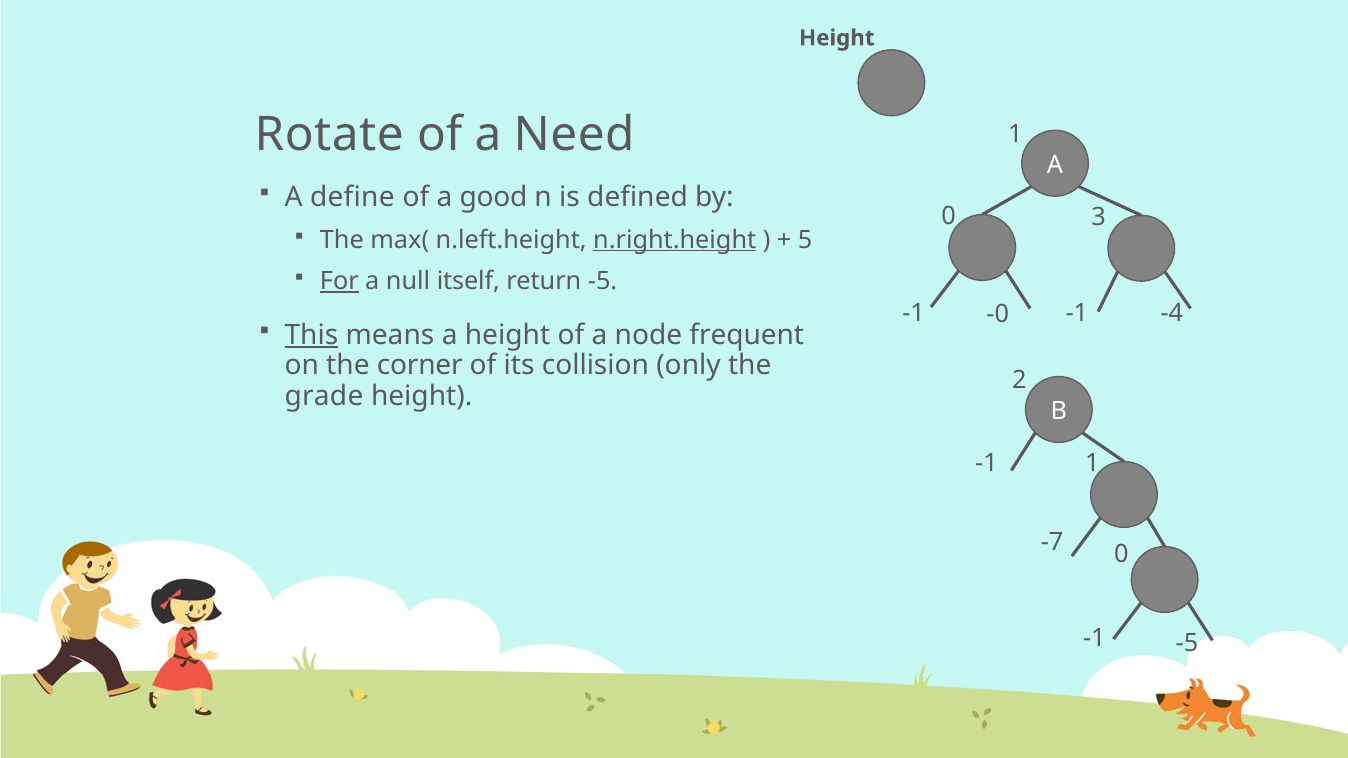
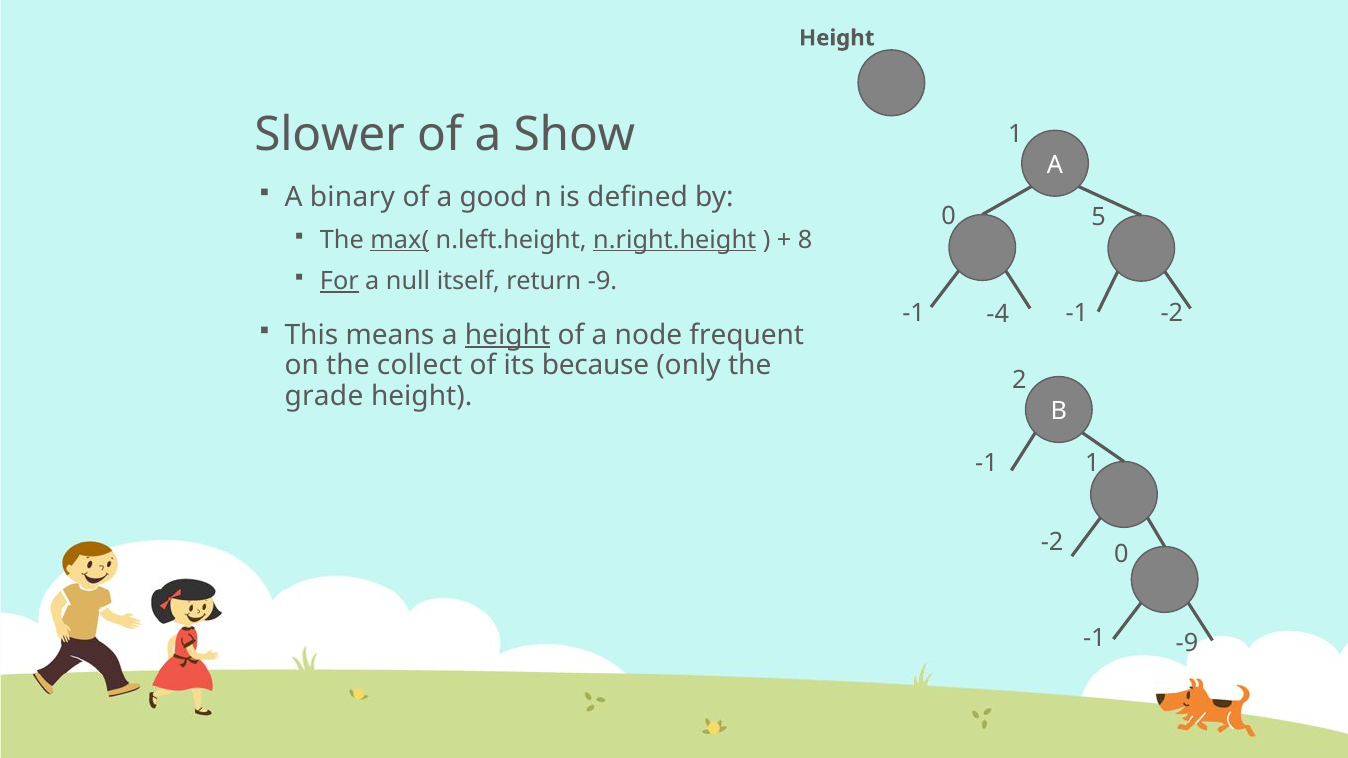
Rotate: Rotate -> Slower
Need: Need -> Show
define: define -> binary
3: 3 -> 5
max( underline: none -> present
5: 5 -> 8
return -5: -5 -> -9
-0: -0 -> -4
-4 at (1172, 313): -4 -> -2
This underline: present -> none
height at (508, 335) underline: none -> present
corner: corner -> collect
collision: collision -> because
-7 at (1052, 542): -7 -> -2
-1 -5: -5 -> -9
